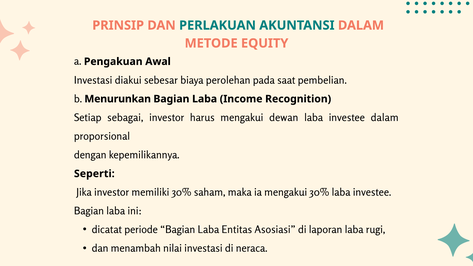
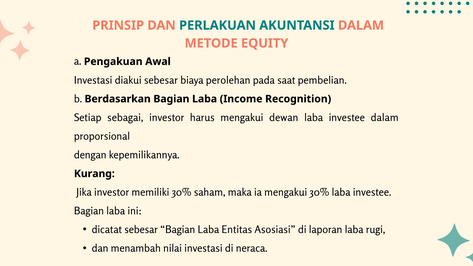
Menurunkan: Menurunkan -> Berdasarkan
Seperti: Seperti -> Kurang
dicatat periode: periode -> sebesar
